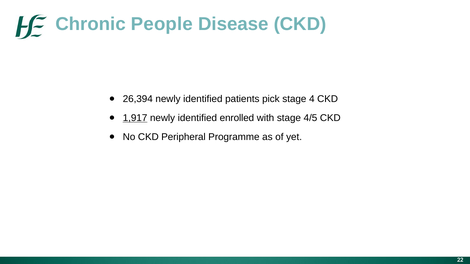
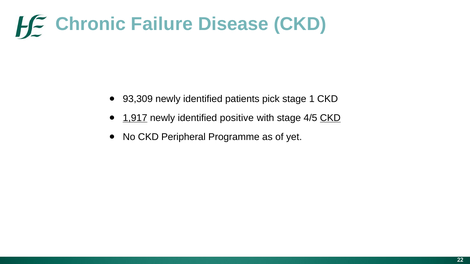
People: People -> Failure
26,394: 26,394 -> 93,309
4: 4 -> 1
enrolled: enrolled -> positive
CKD at (330, 118) underline: none -> present
